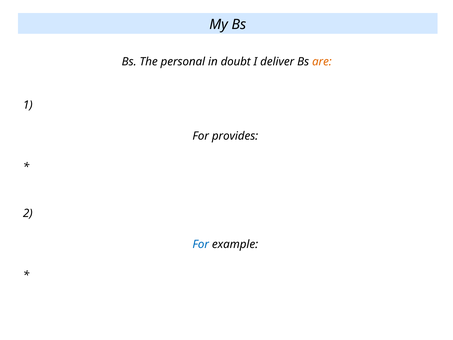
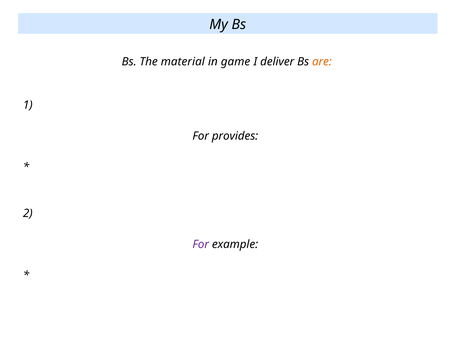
personal: personal -> material
doubt: doubt -> game
For at (201, 244) colour: blue -> purple
